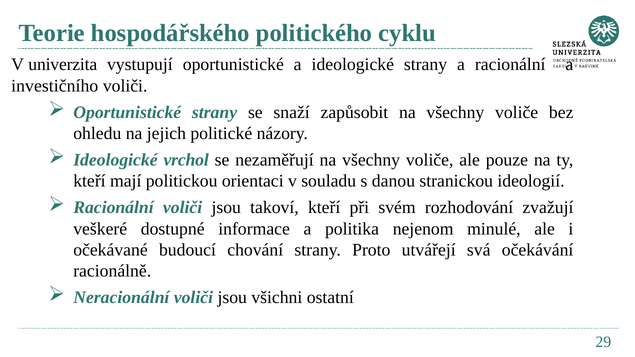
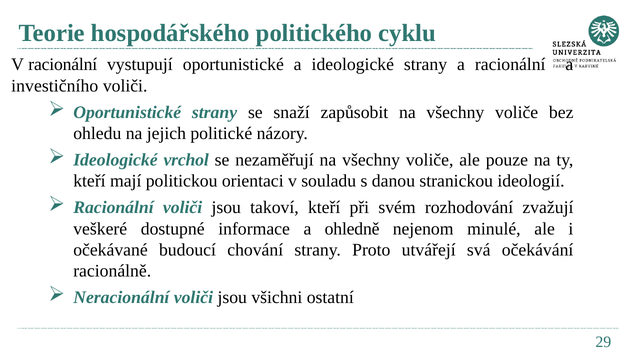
V univerzita: univerzita -> racionální
politika: politika -> ohledně
